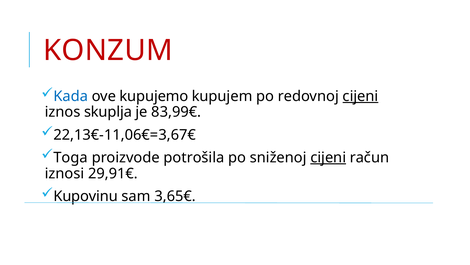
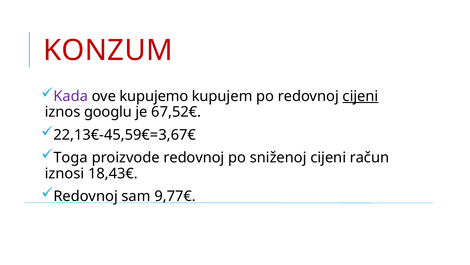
Kada colour: blue -> purple
skuplja: skuplja -> googlu
83,99€: 83,99€ -> 67,52€
22,13€-11,06€=3,67€: 22,13€-11,06€=3,67€ -> 22,13€-45,59€=3,67€
proizvode potrošila: potrošila -> redovnoj
cijeni at (328, 157) underline: present -> none
29,91€: 29,91€ -> 18,43€
Kupovinu at (86, 196): Kupovinu -> Redovnoj
3,65€: 3,65€ -> 9,77€
